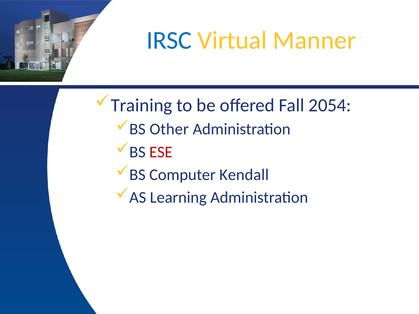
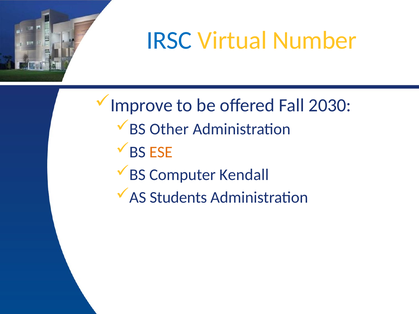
Manner: Manner -> Number
Training: Training -> Improve
2054: 2054 -> 2030
ESE colour: red -> orange
Learning: Learning -> Students
